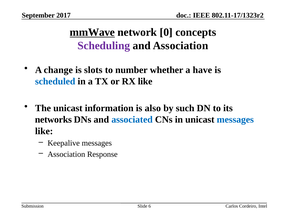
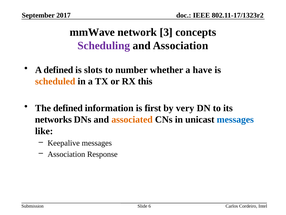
mmWave underline: present -> none
0: 0 -> 3
A change: change -> defined
scheduled colour: blue -> orange
RX like: like -> this
The unicast: unicast -> defined
also: also -> first
such: such -> very
associated colour: blue -> orange
